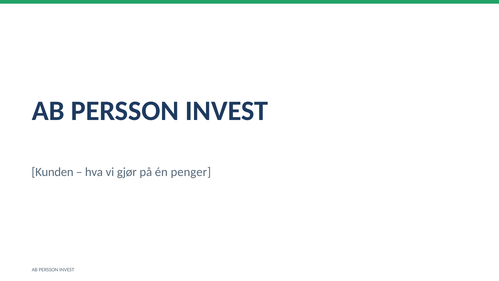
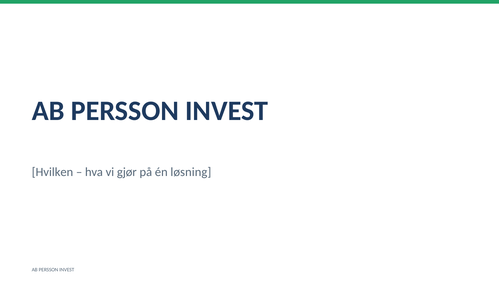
Kunden: Kunden -> Hvilken
penger: penger -> løsning
